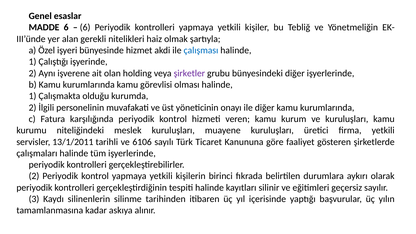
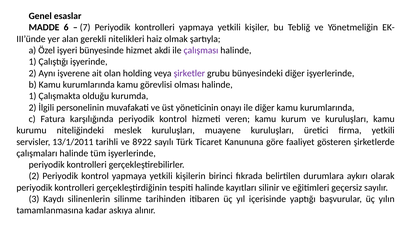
6 at (85, 28): 6 -> 7
çalışması colour: blue -> purple
6106: 6106 -> 8922
